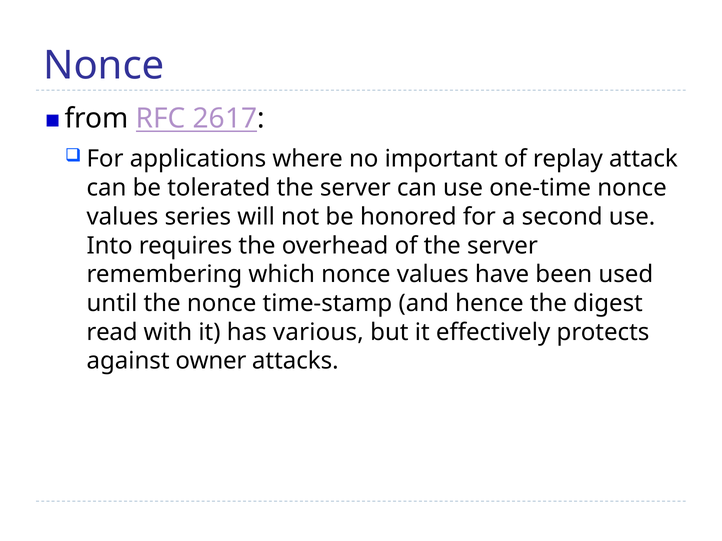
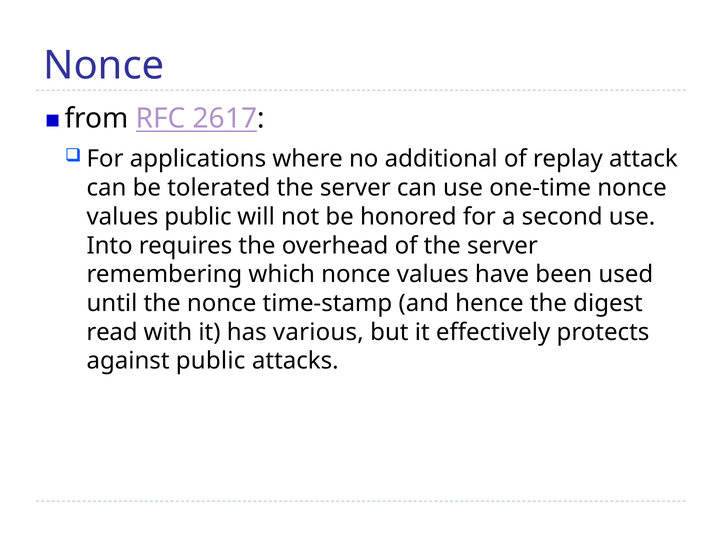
important: important -> additional
values series: series -> public
against owner: owner -> public
